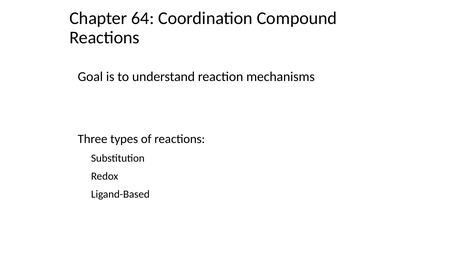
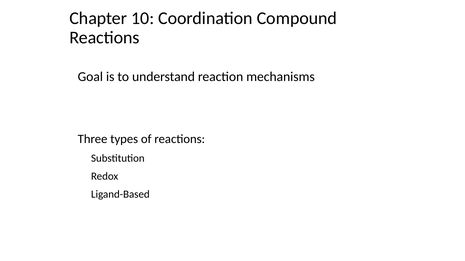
64: 64 -> 10
